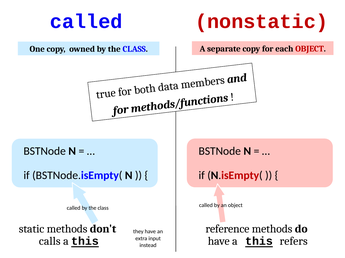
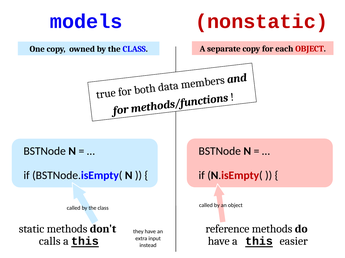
called at (86, 22): called -> models
refers: refers -> easier
